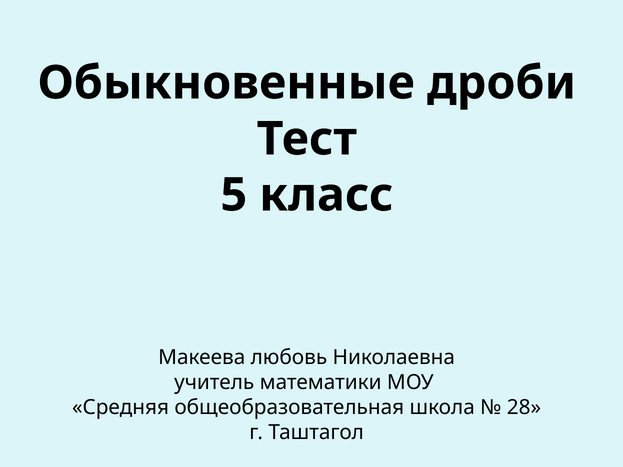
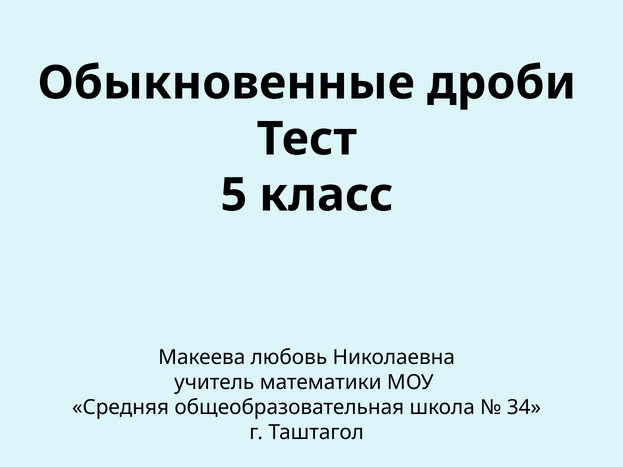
28: 28 -> 34
